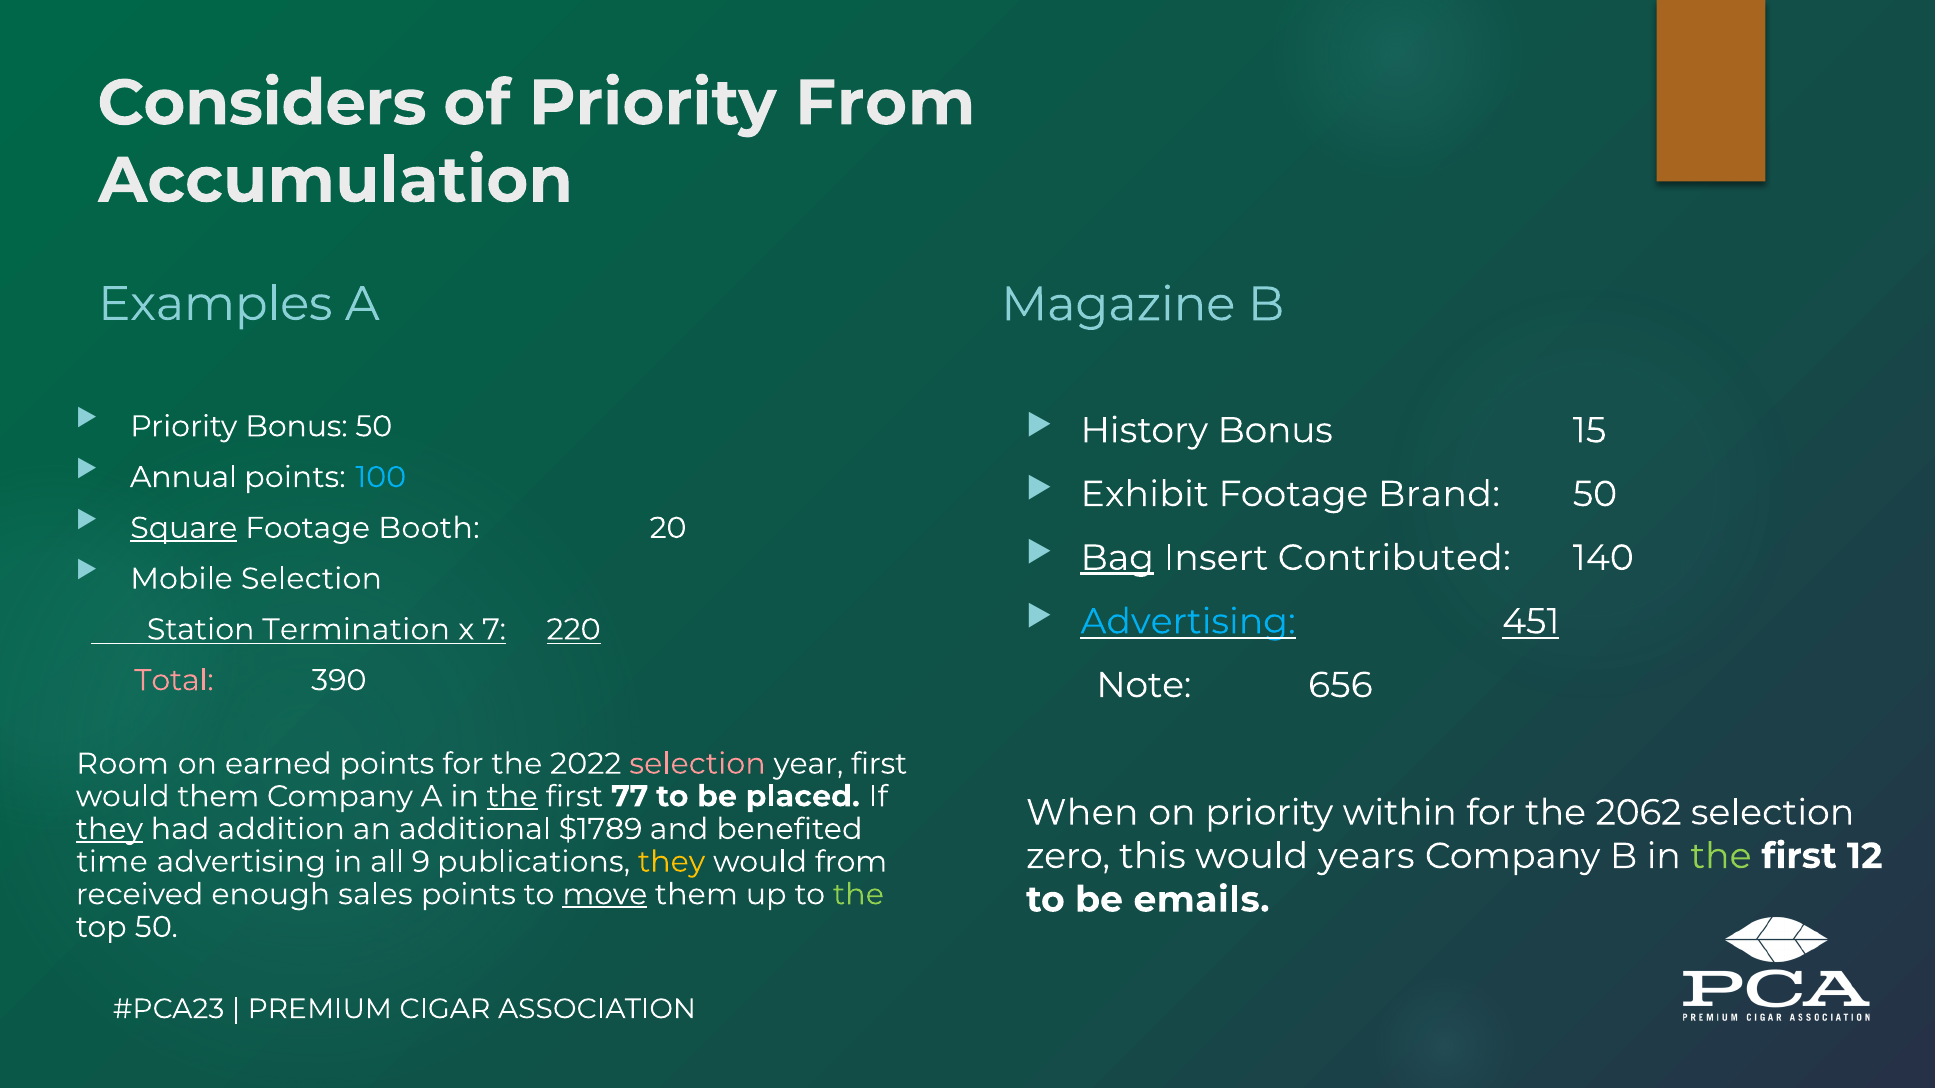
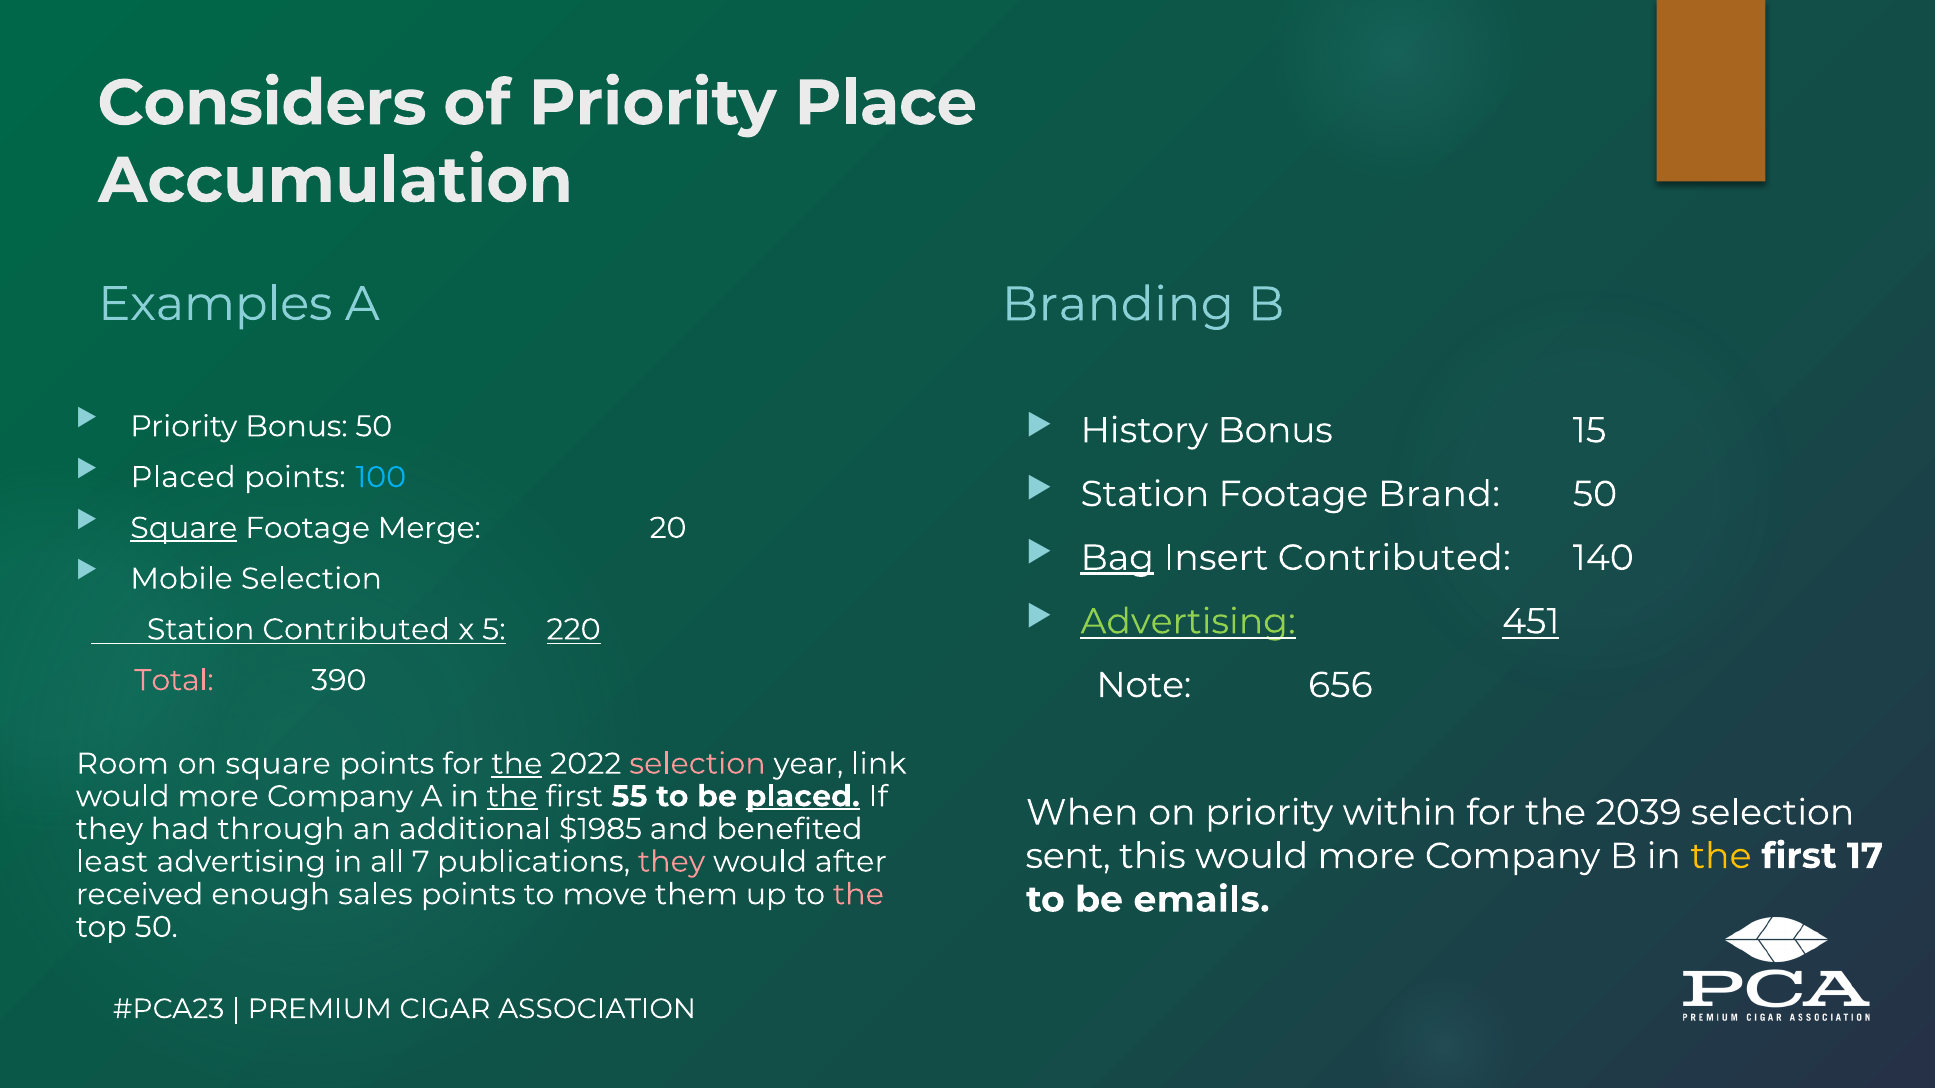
Priority From: From -> Place
Magazine: Magazine -> Branding
Annual at (184, 477): Annual -> Placed
Exhibit at (1145, 494): Exhibit -> Station
Booth: Booth -> Merge
Advertising at (1188, 622) colour: light blue -> light green
Station Termination: Termination -> Contributed
7: 7 -> 5
on earned: earned -> square
the at (517, 764) underline: none -> present
year first: first -> link
them at (218, 797): them -> more
77: 77 -> 55
placed at (803, 797) underline: none -> present
2062: 2062 -> 2039
they at (109, 829) underline: present -> none
addition: addition -> through
$1789: $1789 -> $1985
zero: zero -> sent
this would years: years -> more
the at (1721, 856) colour: light green -> yellow
12: 12 -> 17
time: time -> least
9: 9 -> 7
they at (672, 862) colour: yellow -> pink
would from: from -> after
move underline: present -> none
the at (858, 895) colour: light green -> pink
